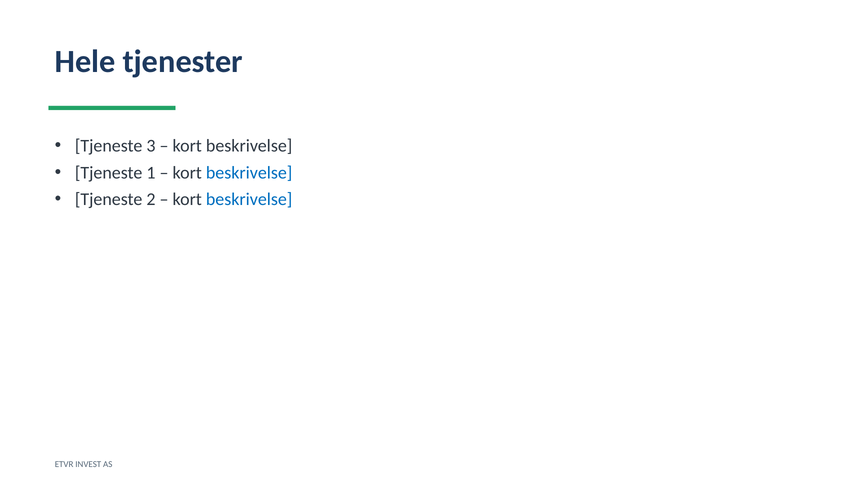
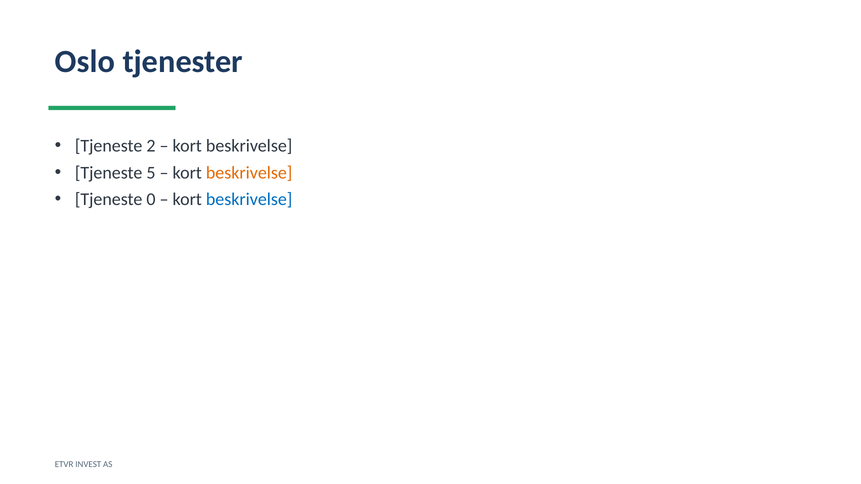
Hele: Hele -> Oslo
3: 3 -> 2
1: 1 -> 5
beskrivelse at (249, 173) colour: blue -> orange
2: 2 -> 0
